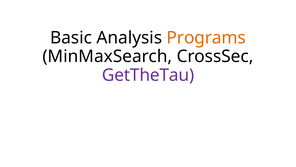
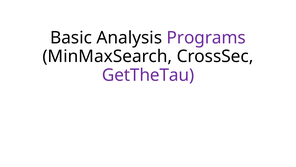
Programs colour: orange -> purple
